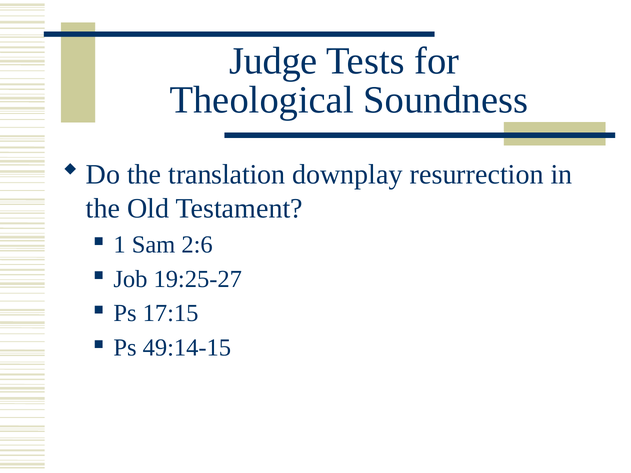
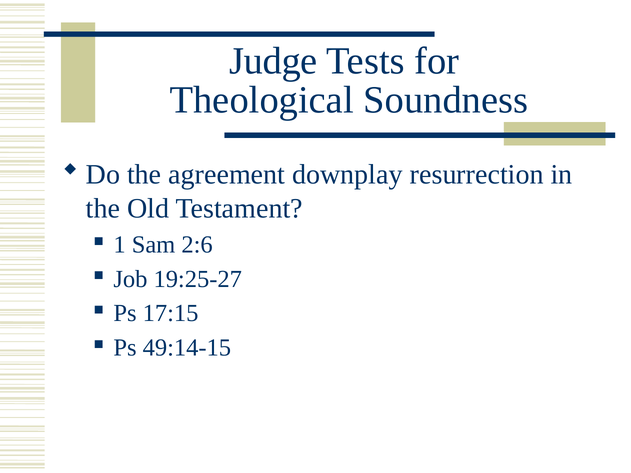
translation: translation -> agreement
